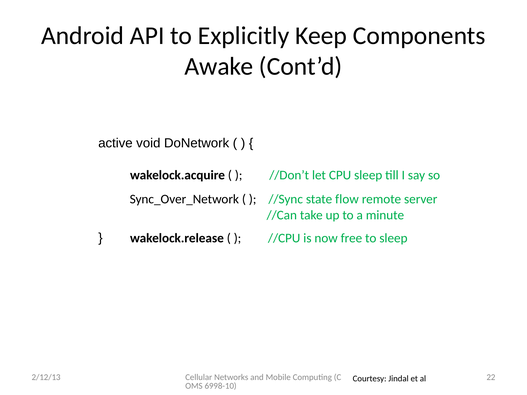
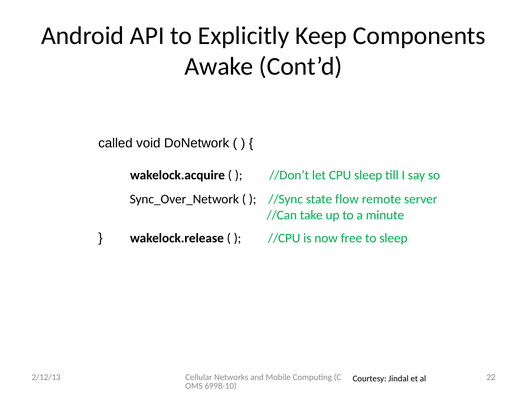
active: active -> called
